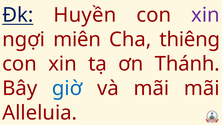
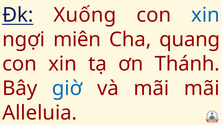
Huyền: Huyền -> Xuống
xin at (205, 15) colour: purple -> blue
thiêng: thiêng -> quang
